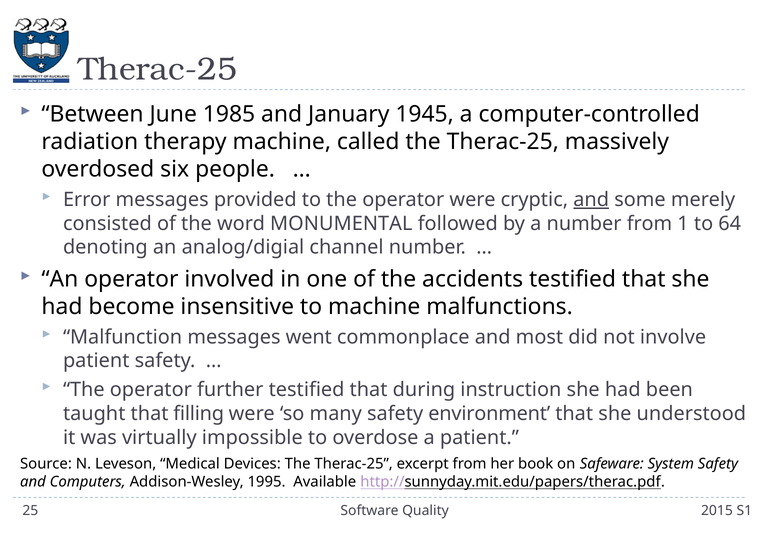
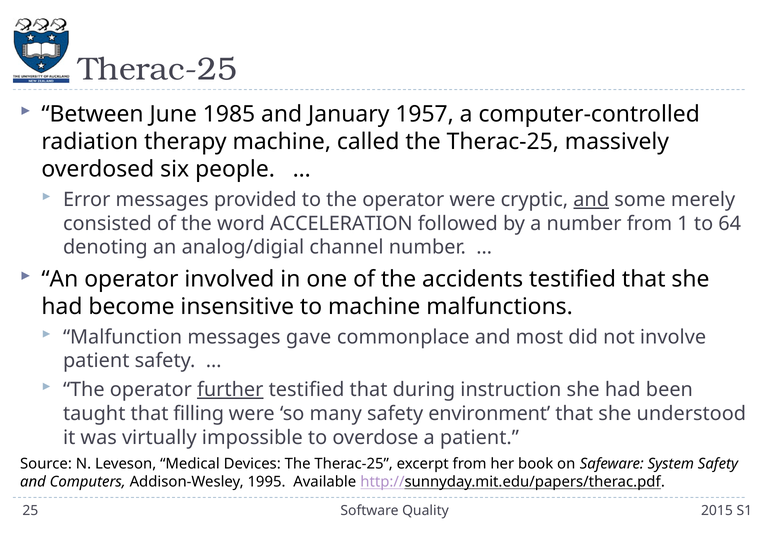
1945: 1945 -> 1957
MONUMENTAL: MONUMENTAL -> ACCELERATION
went: went -> gave
further underline: none -> present
